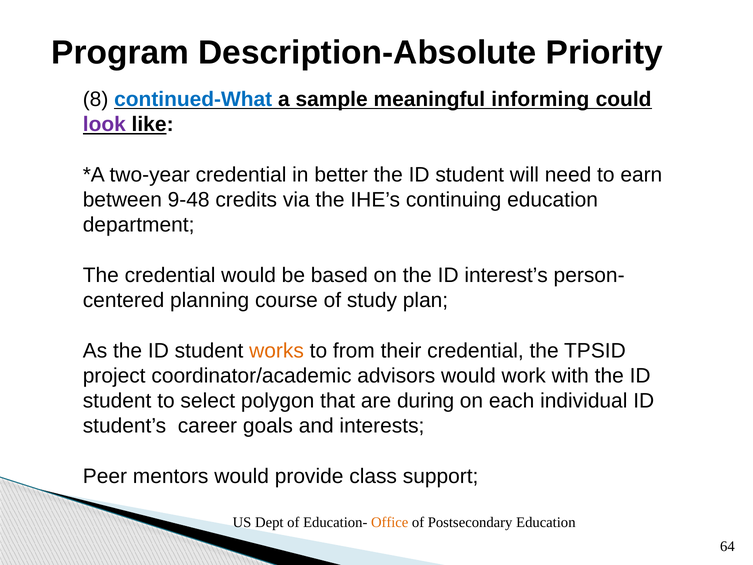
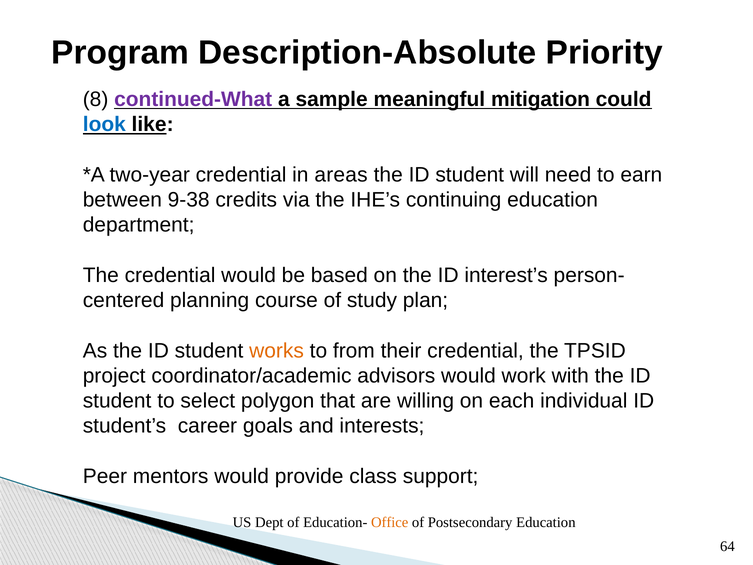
continued-What colour: blue -> purple
informing: informing -> mitigation
look colour: purple -> blue
better: better -> areas
9-48: 9-48 -> 9-38
during: during -> willing
